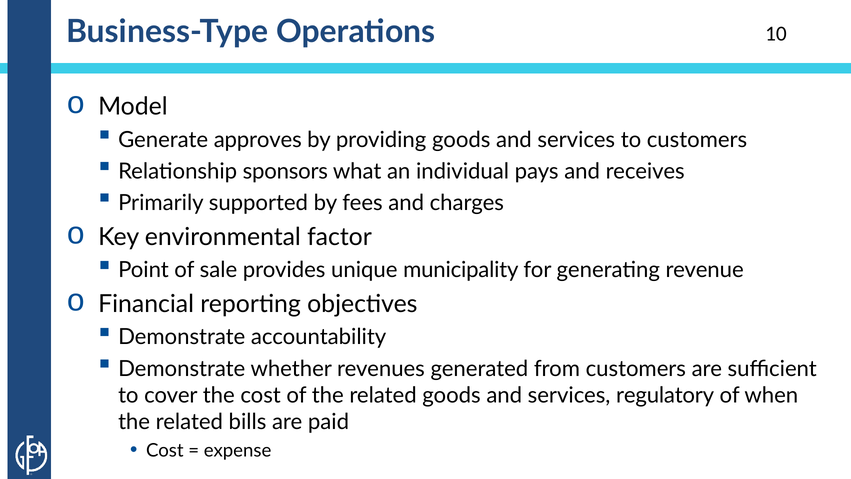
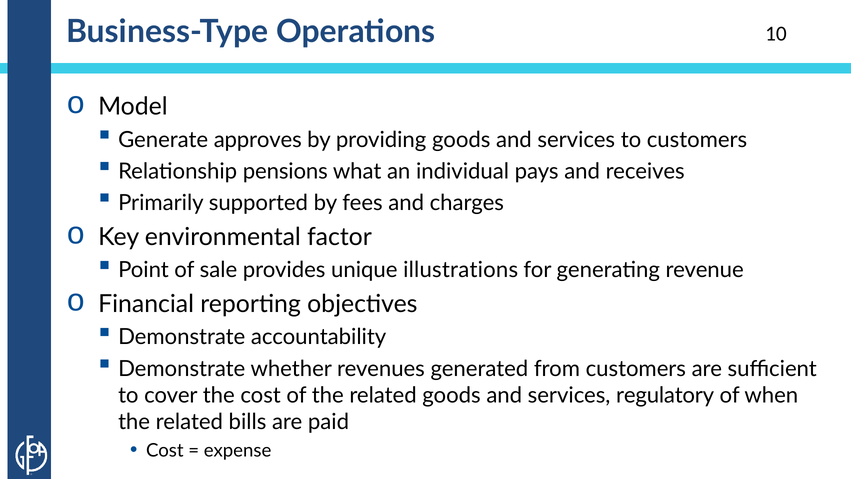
sponsors: sponsors -> pensions
municipality: municipality -> illustrations
